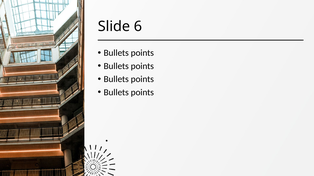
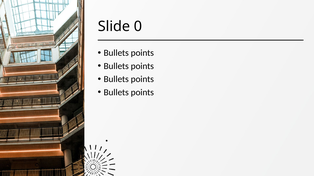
6: 6 -> 0
